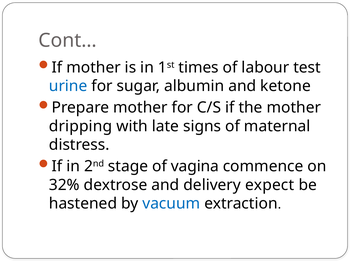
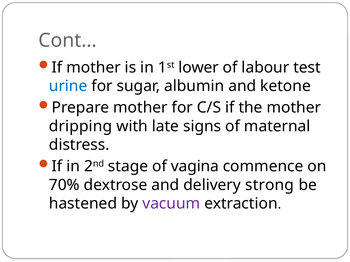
times: times -> lower
32%: 32% -> 70%
expect: expect -> strong
vacuum colour: blue -> purple
